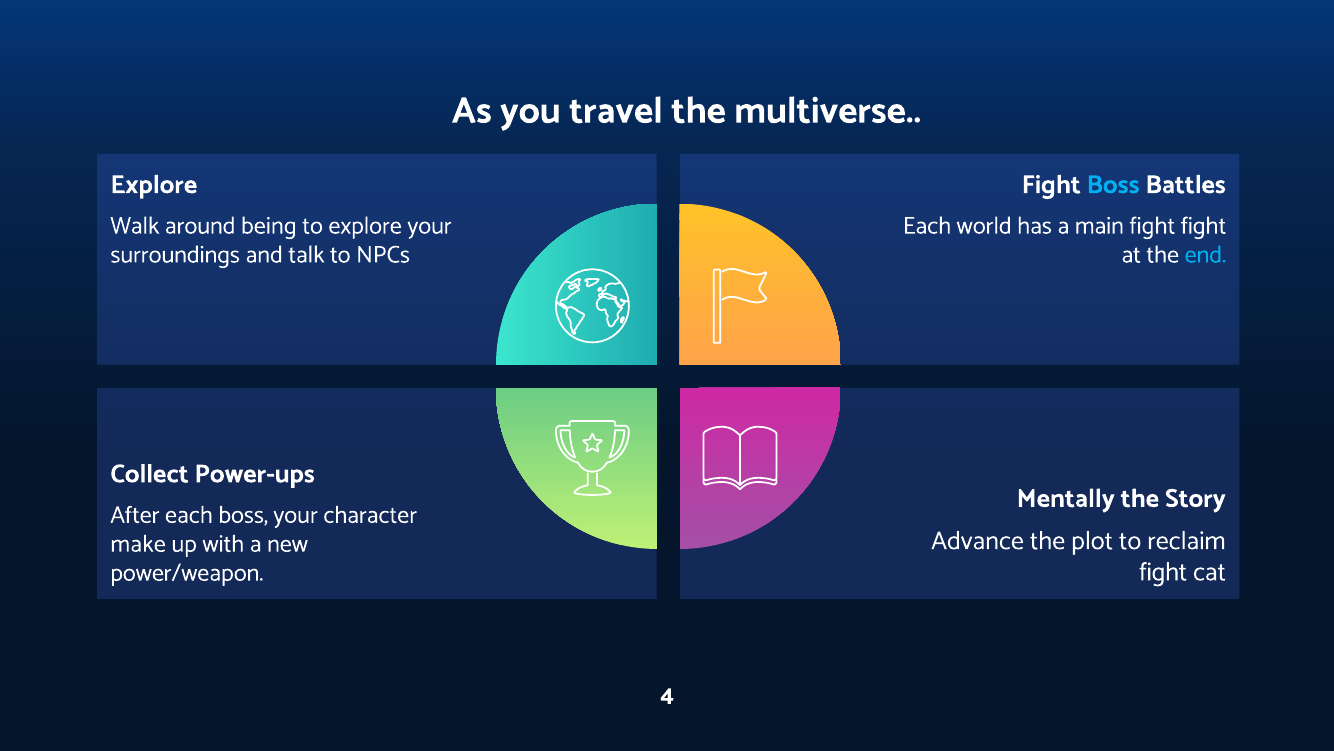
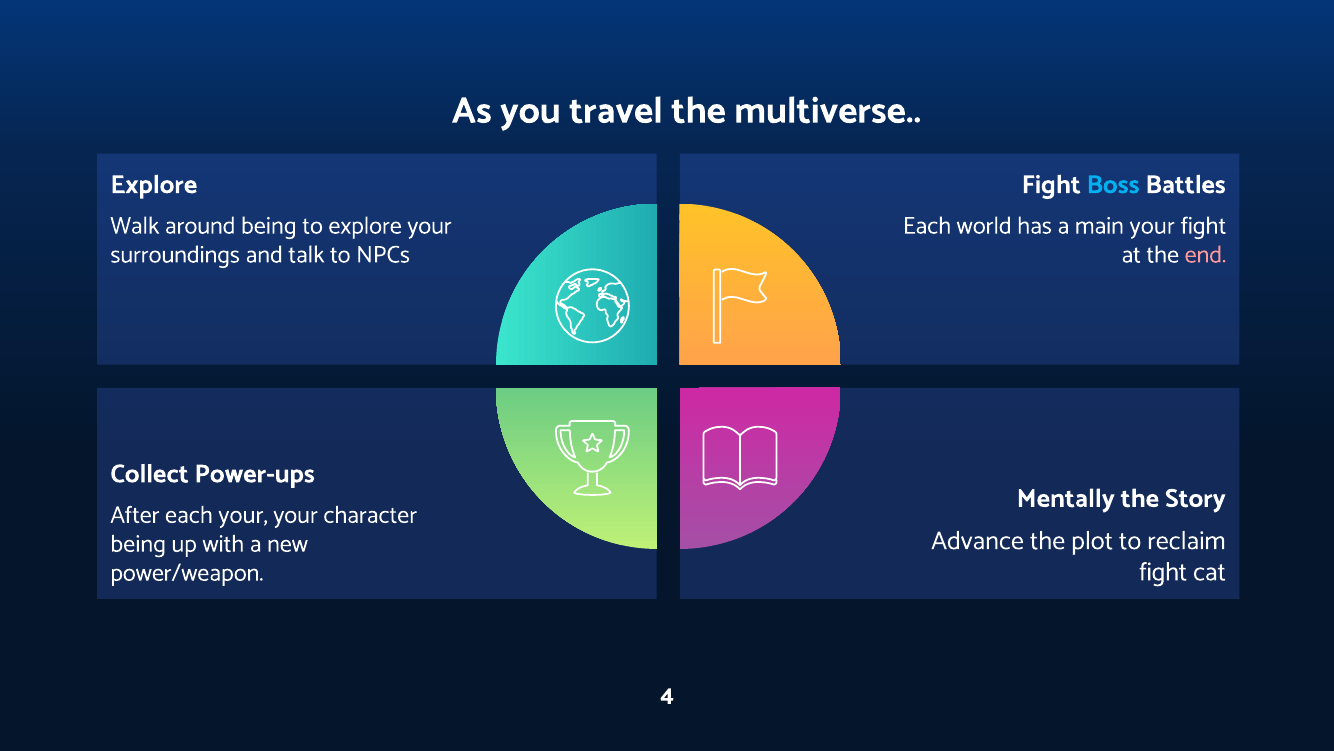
main fight: fight -> your
end colour: light blue -> pink
each boss: boss -> your
make at (138, 543): make -> being
